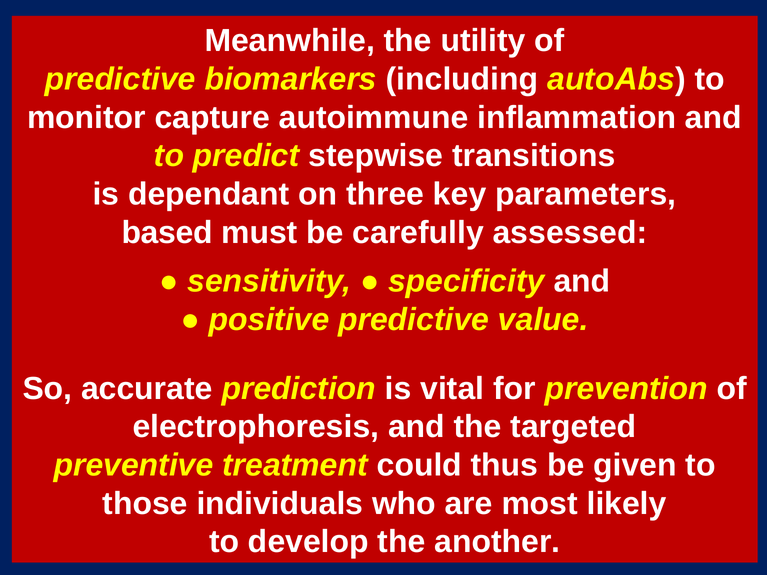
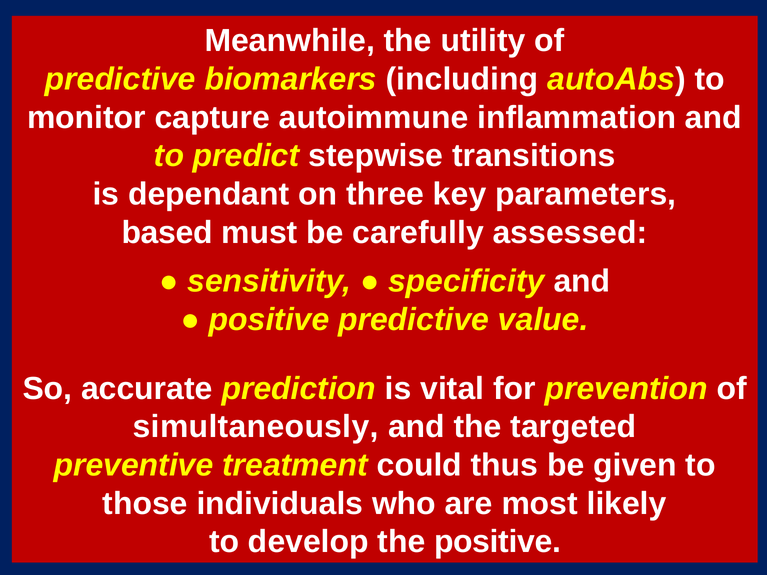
electrophoresis: electrophoresis -> simultaneously
the another: another -> positive
